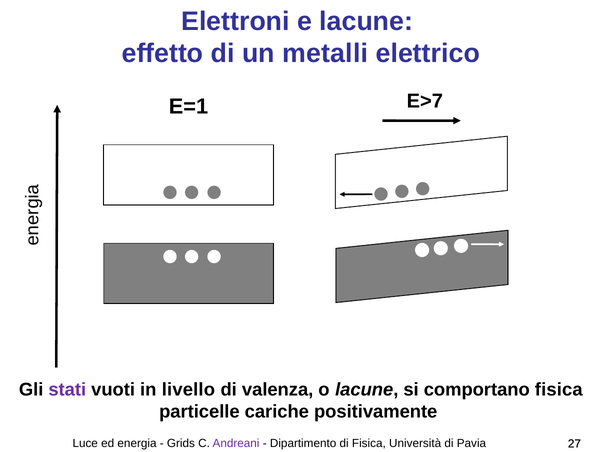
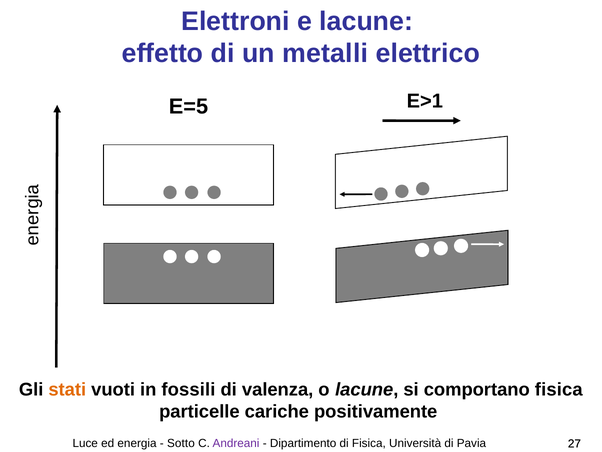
E>7: E>7 -> E>1
E=1: E=1 -> E=5
stati colour: purple -> orange
livello: livello -> fossili
Grids: Grids -> Sotto
